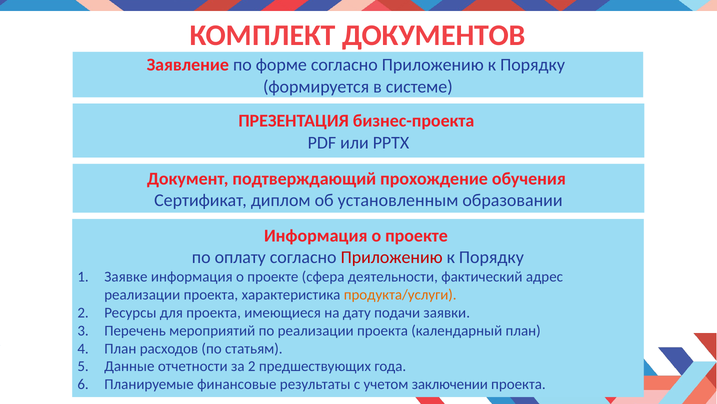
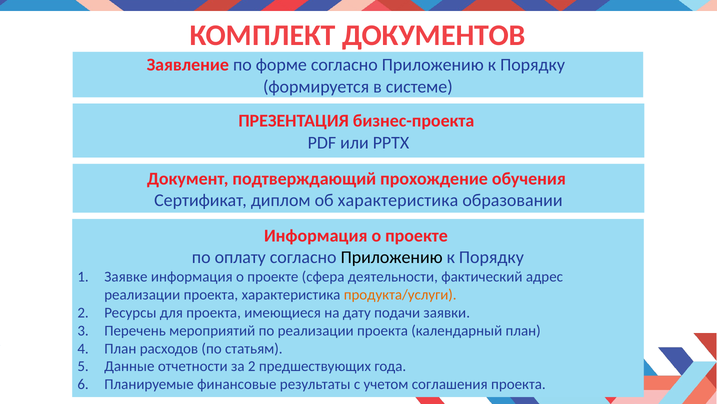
об установленным: установленным -> характеристика
Приложению at (392, 257) colour: red -> black
заключении: заключении -> соглашения
